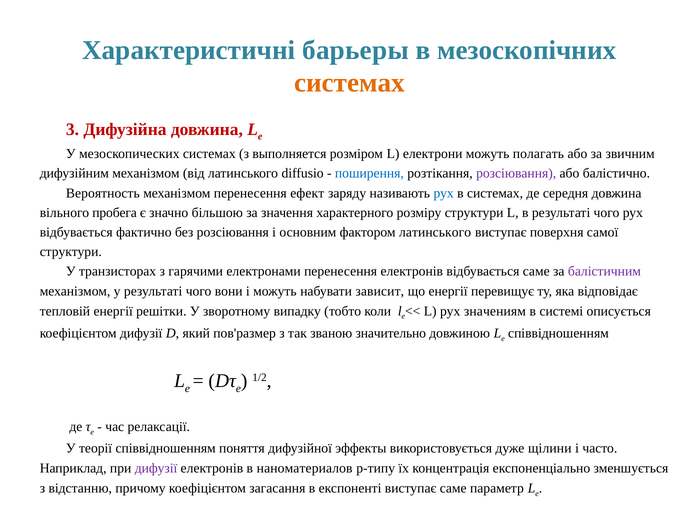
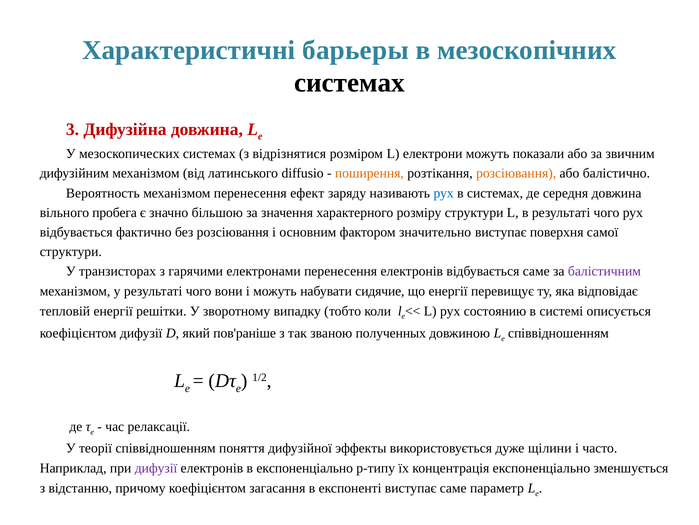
системах at (349, 83) colour: orange -> black
выполняется: выполняется -> відрізнятися
полагать: полагать -> показали
поширення colour: blue -> orange
розсіювання at (516, 173) colour: purple -> orange
фактором латинського: латинського -> значительно
зависит: зависит -> сидячие
значениям: значениям -> состоянию
пов'размер: пов'размер -> пов'раніше
значительно: значительно -> полученных
в наноматериалов: наноматериалов -> експоненціально
